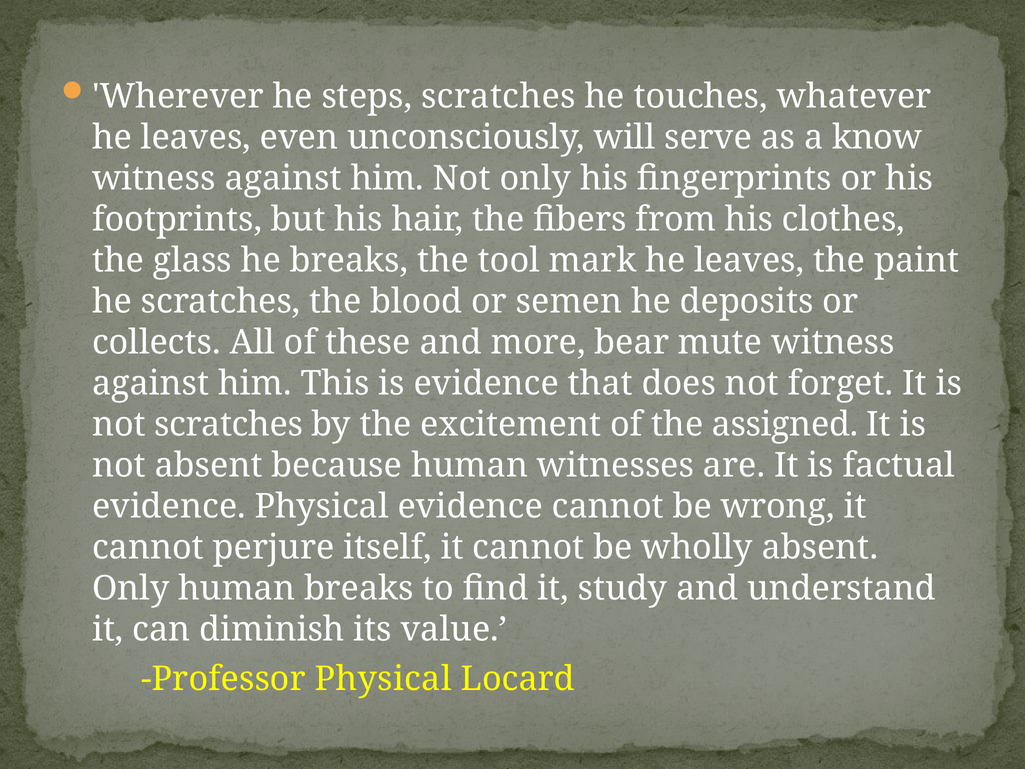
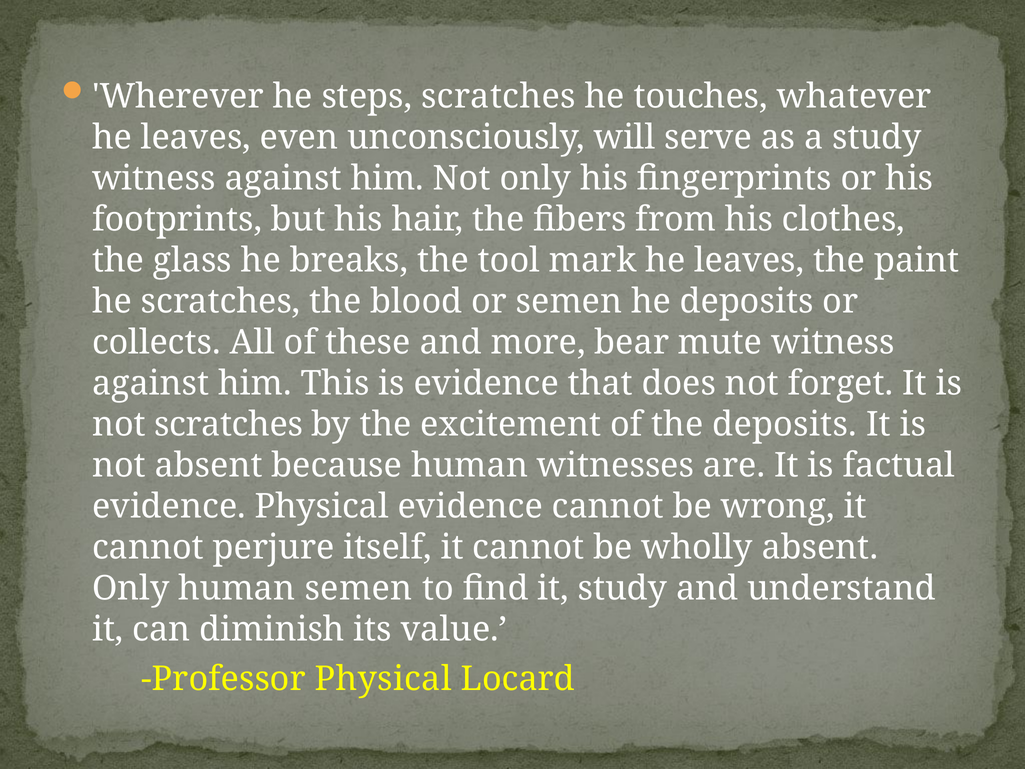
a know: know -> study
the assigned: assigned -> deposits
human breaks: breaks -> semen
